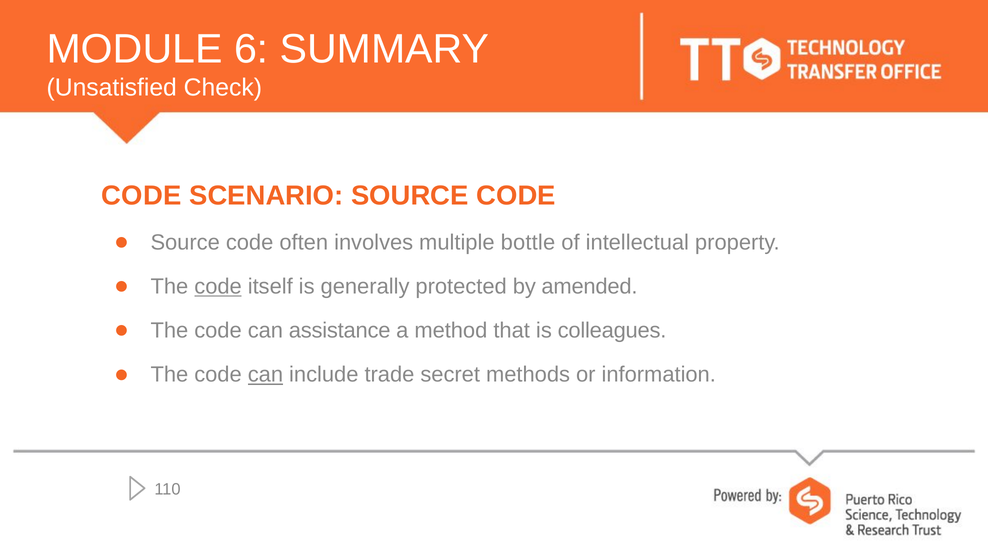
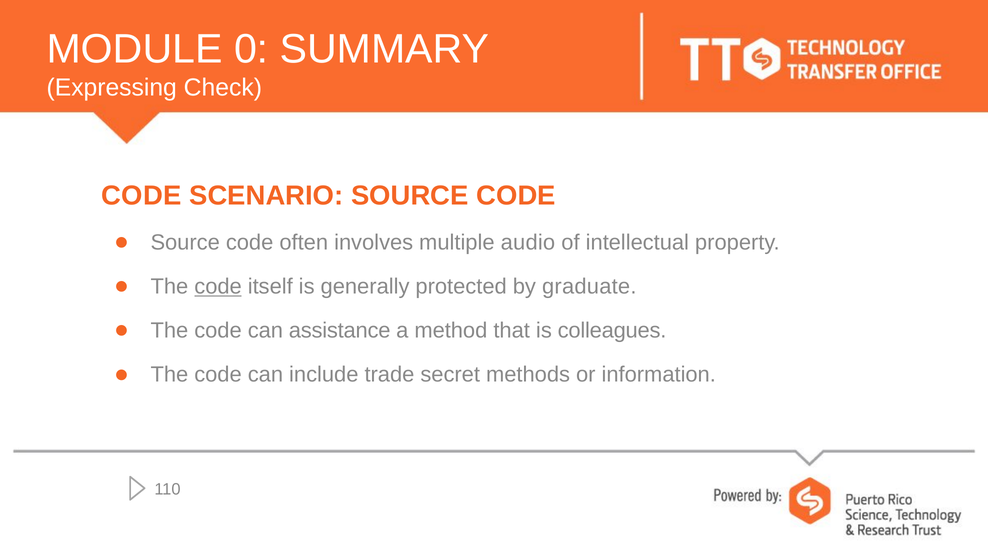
6: 6 -> 0
Unsatisfied: Unsatisfied -> Expressing
bottle: bottle -> audio
amended: amended -> graduate
can at (265, 375) underline: present -> none
